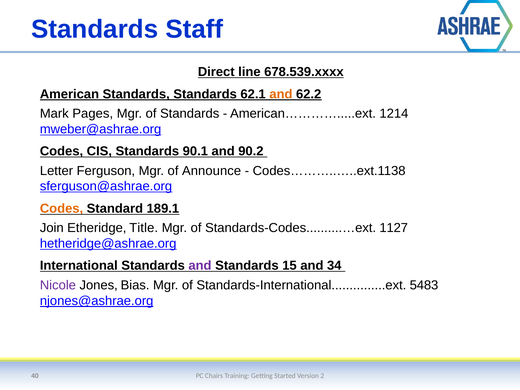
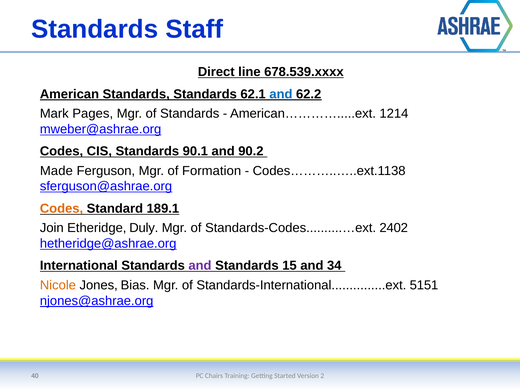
and at (281, 94) colour: orange -> blue
Letter: Letter -> Made
Announce: Announce -> Formation
Title: Title -> Duly
1127: 1127 -> 2402
Nicole colour: purple -> orange
5483: 5483 -> 5151
